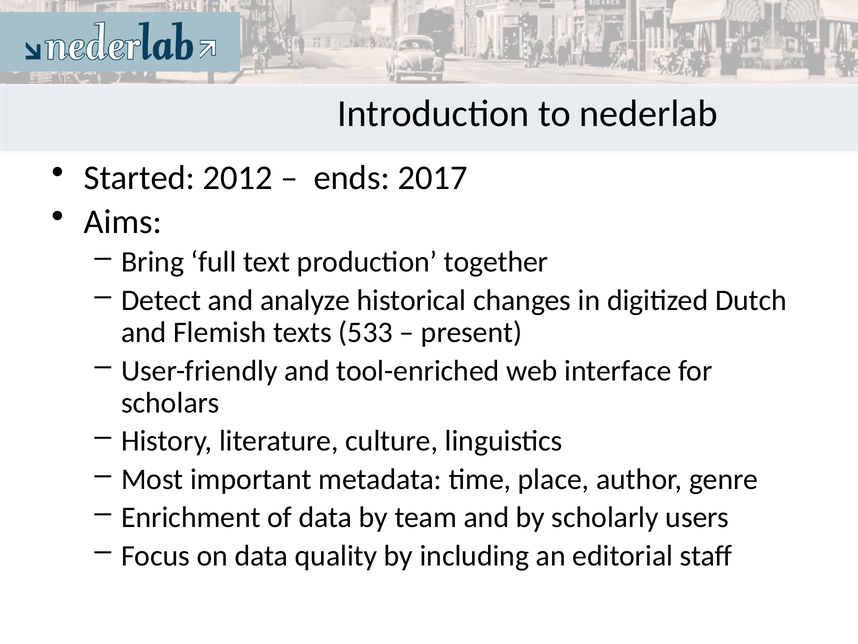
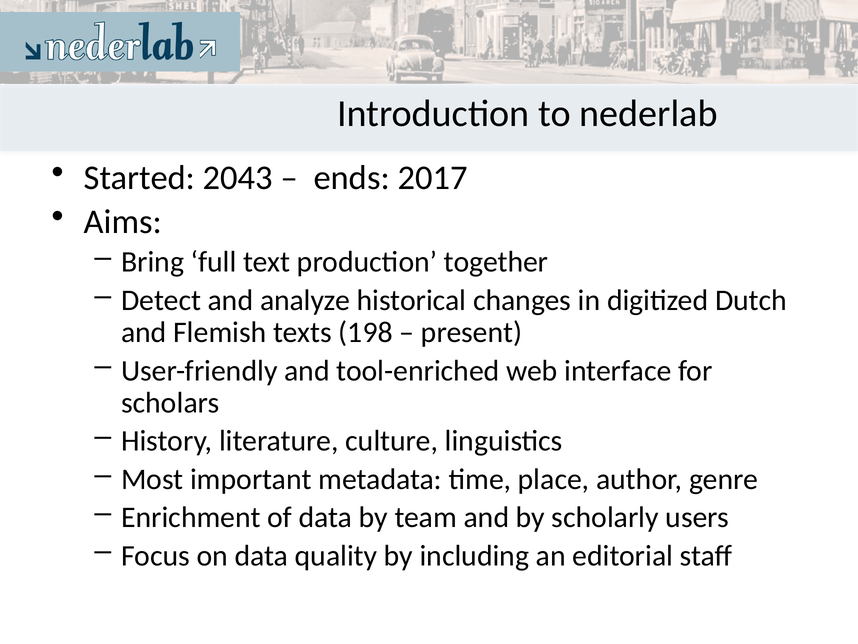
2012: 2012 -> 2043
533: 533 -> 198
